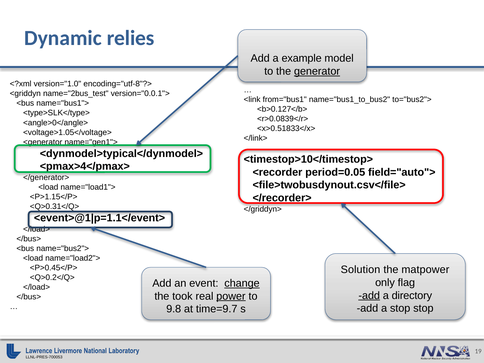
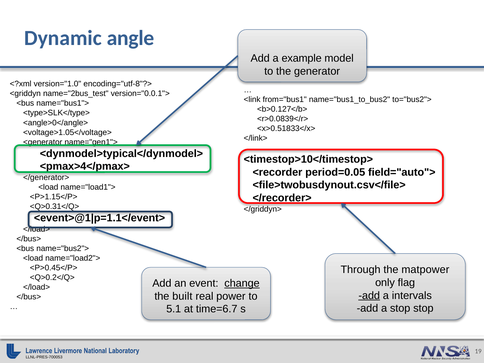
relies: relies -> angle
generator underline: present -> none
Solution: Solution -> Through
directory: directory -> intervals
took: took -> built
power underline: present -> none
9.8: 9.8 -> 5.1
time=9.7: time=9.7 -> time=6.7
